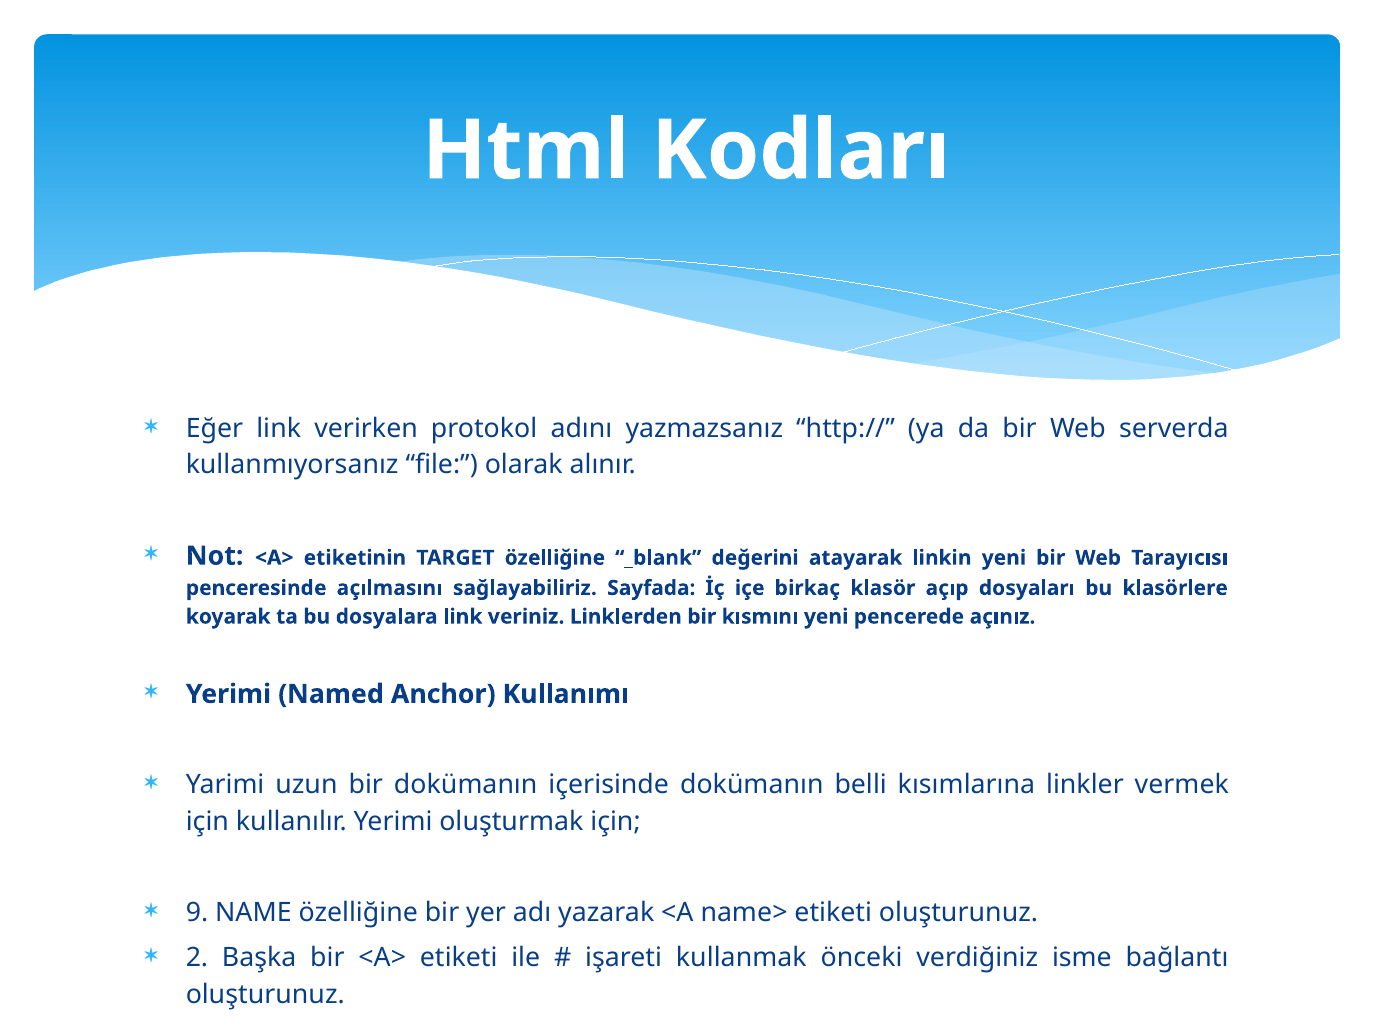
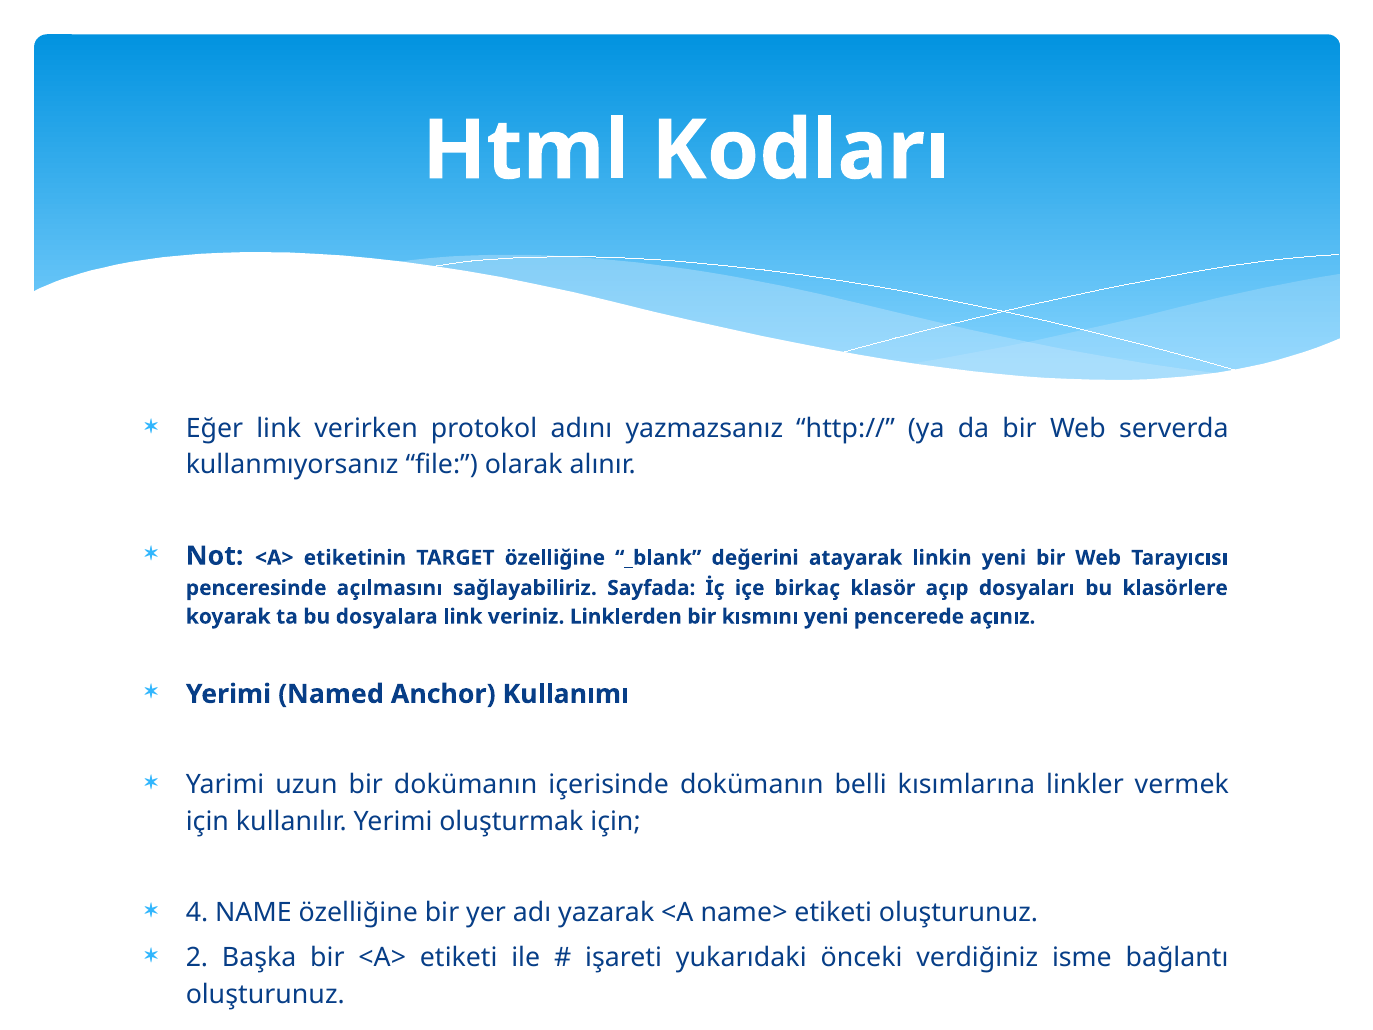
9: 9 -> 4
kullanmak: kullanmak -> yukarıdaki
